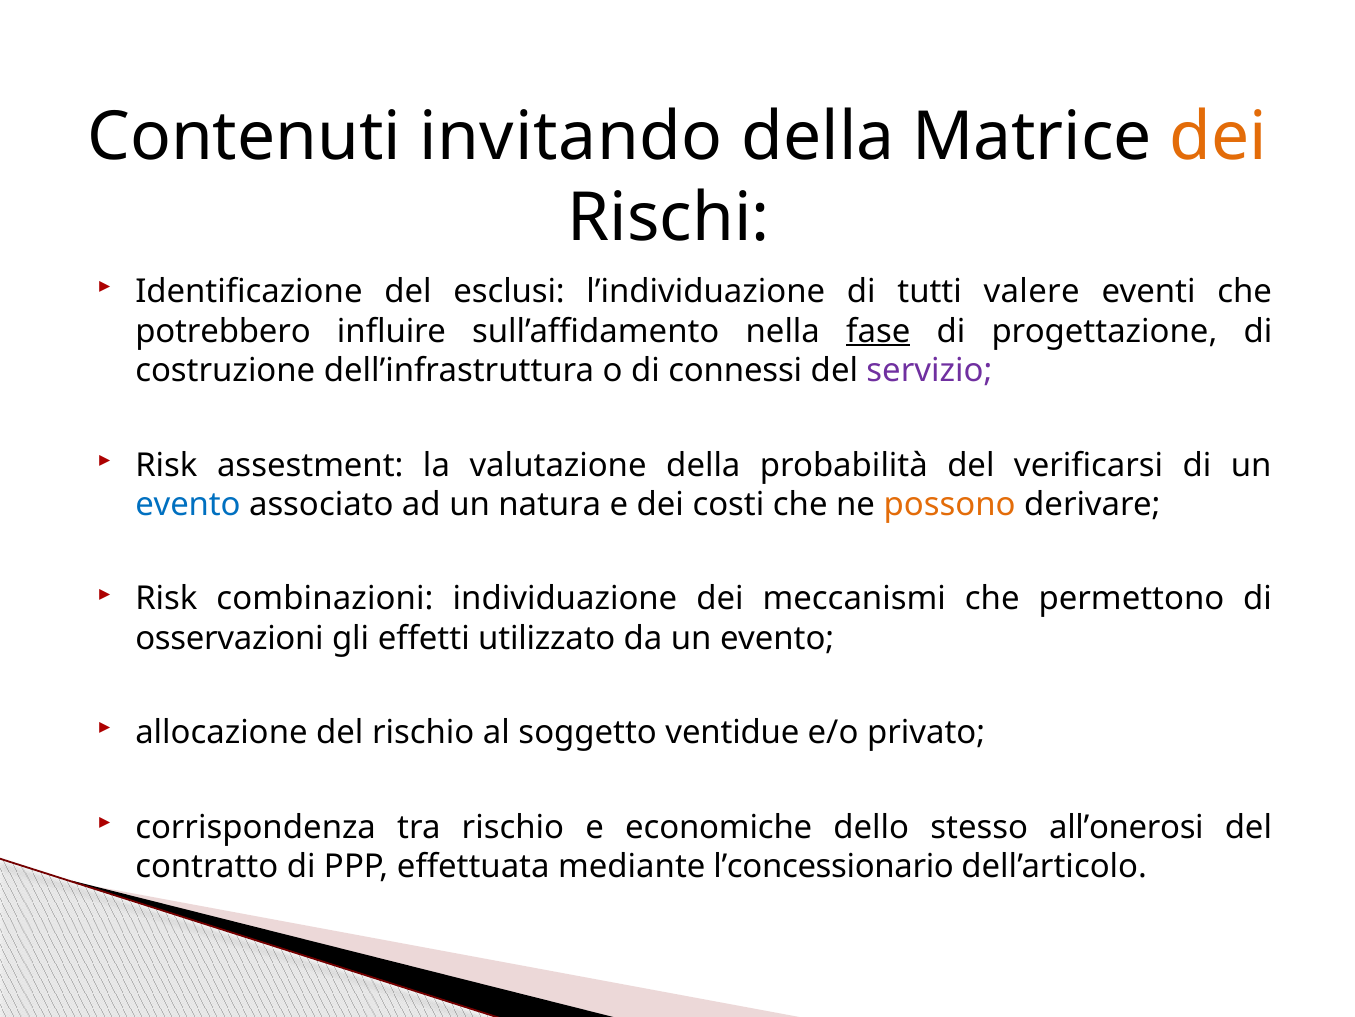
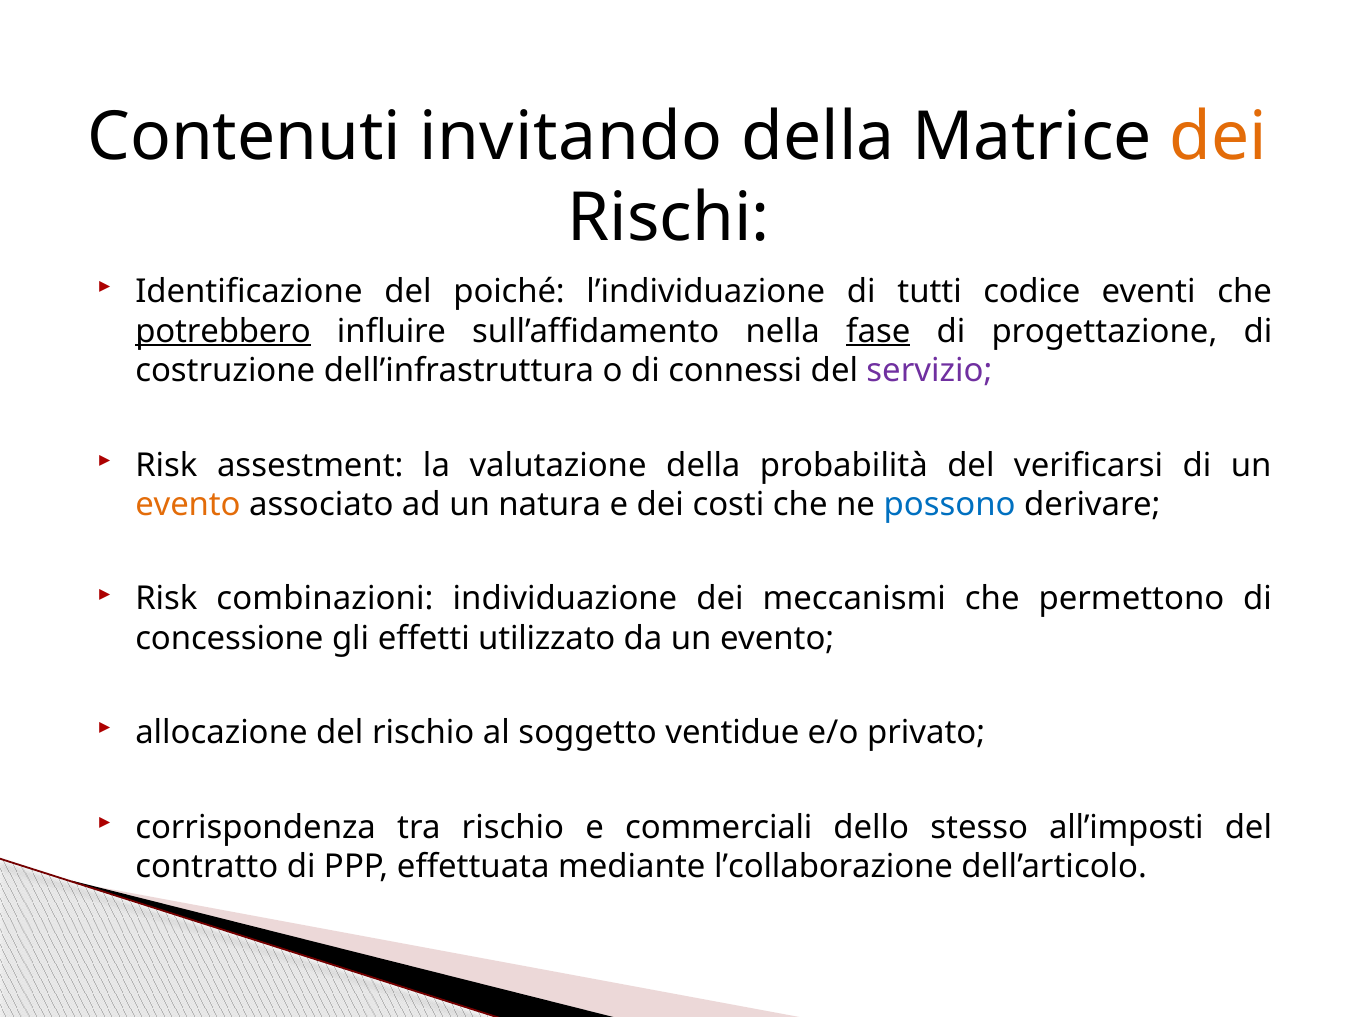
esclusi: esclusi -> poiché
valere: valere -> codice
potrebbero underline: none -> present
evento at (188, 504) colour: blue -> orange
possono colour: orange -> blue
osservazioni: osservazioni -> concessione
economiche: economiche -> commerciali
all’onerosi: all’onerosi -> all’imposti
l’concessionario: l’concessionario -> l’collaborazione
